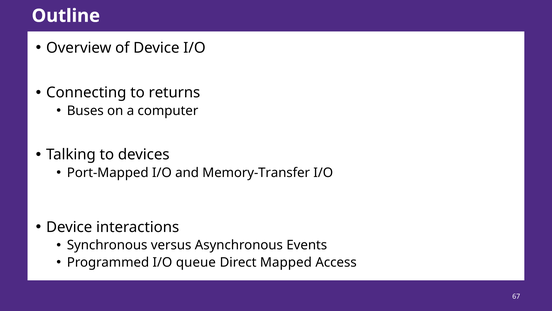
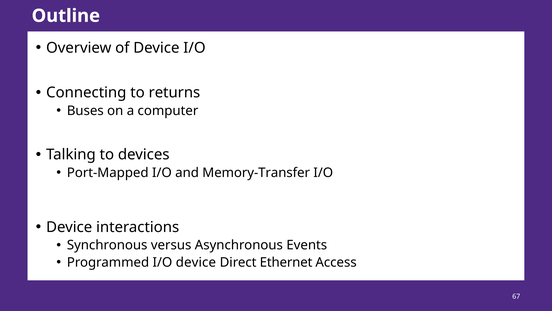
I/O queue: queue -> device
Mapped: Mapped -> Ethernet
